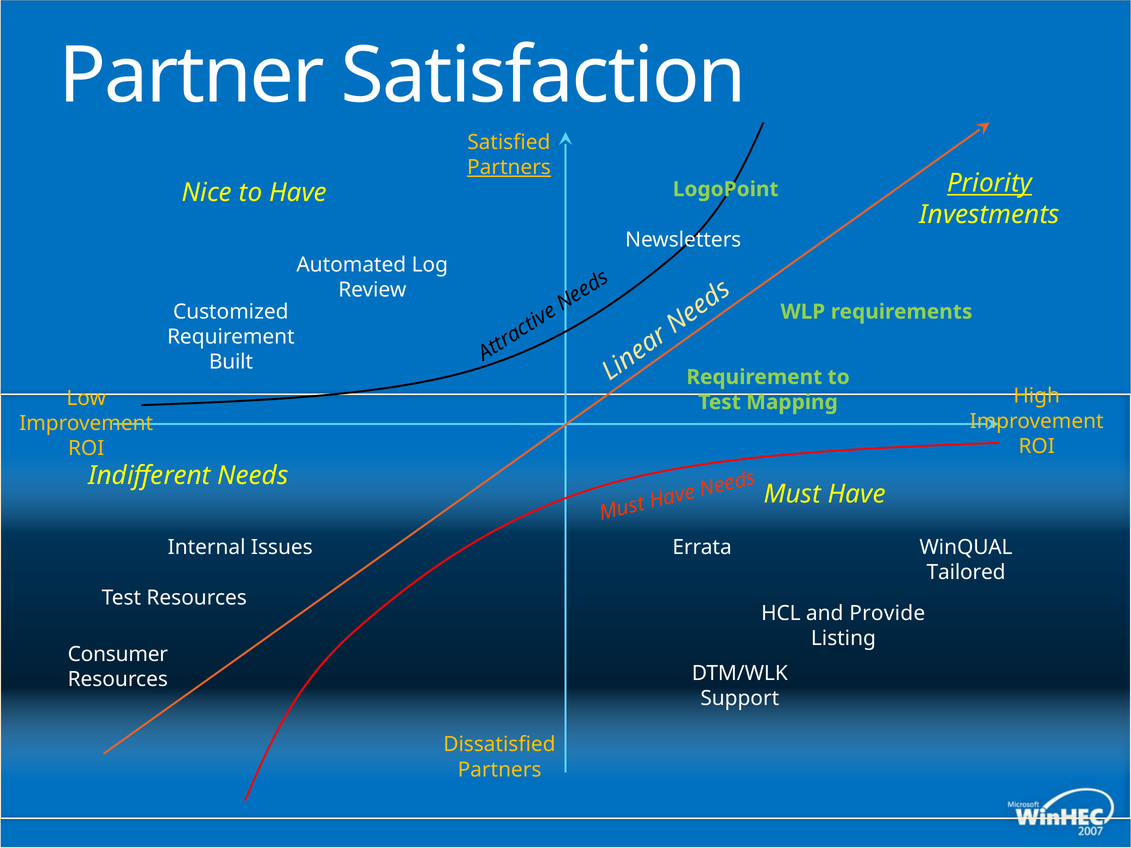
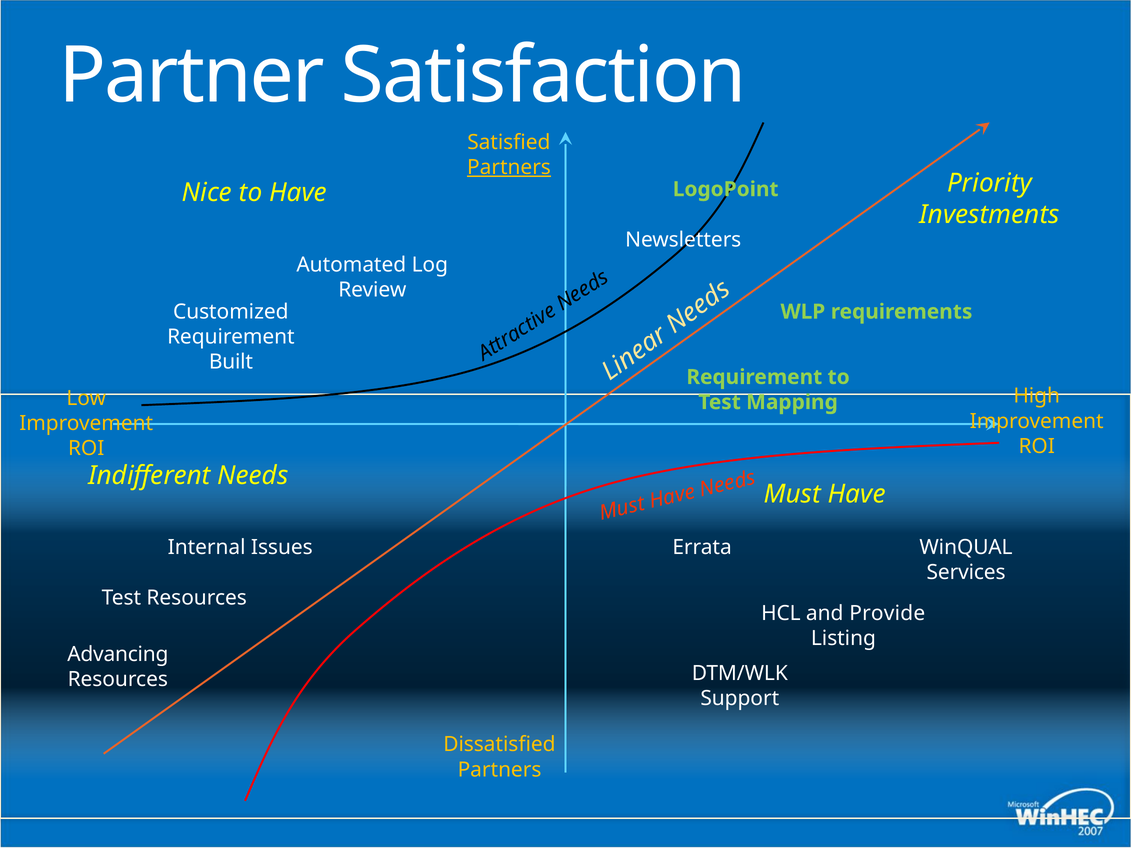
Priority underline: present -> none
Tailored: Tailored -> Services
Consumer: Consumer -> Advancing
